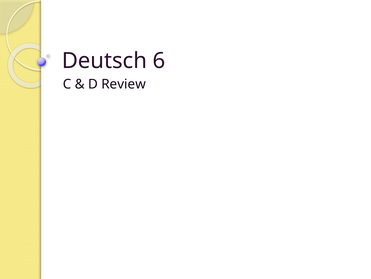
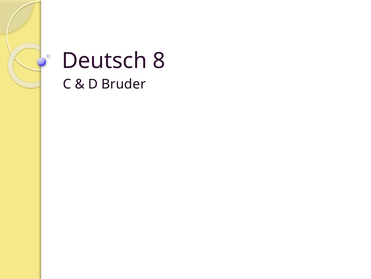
6: 6 -> 8
Review: Review -> Bruder
